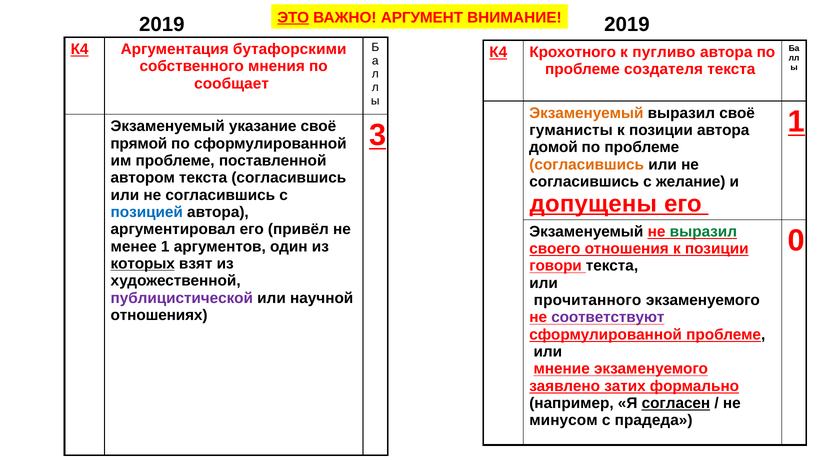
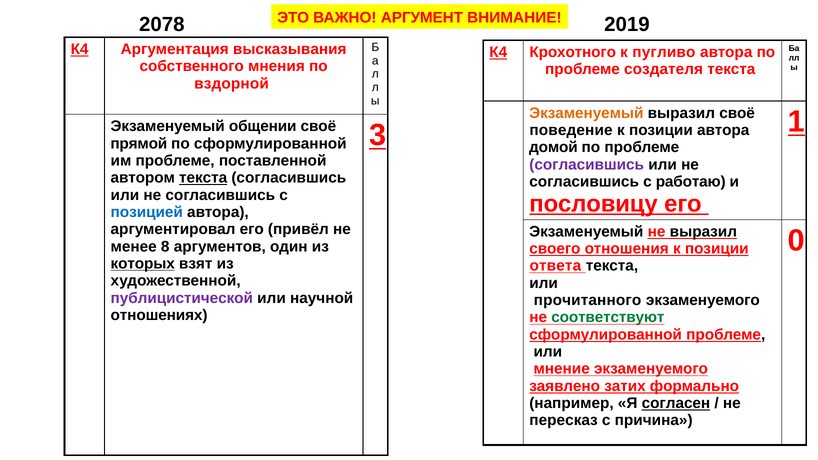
ЭТО underline: present -> none
2019 at (162, 24): 2019 -> 2078
бутафорскими: бутафорскими -> высказывания
сообщает: сообщает -> вздорной
указание: указание -> общении
гуманисты: гуманисты -> поведение
согласившись at (587, 165) colour: orange -> purple
текста at (203, 178) underline: none -> present
желание: желание -> работаю
допущены: допущены -> пословицу
выразил at (703, 232) colour: green -> black
менее 1: 1 -> 8
говори: говори -> ответа
соответствуют colour: purple -> green
минусом: минусом -> пересказ
прадеда: прадеда -> причина
